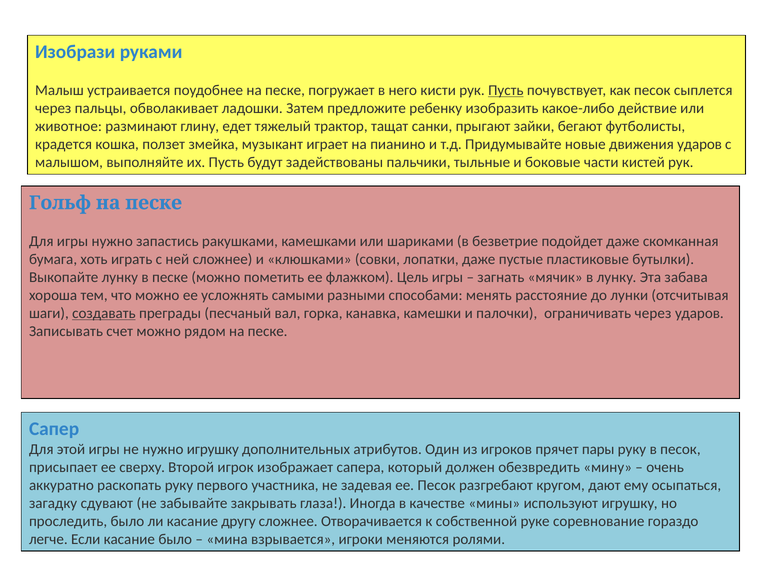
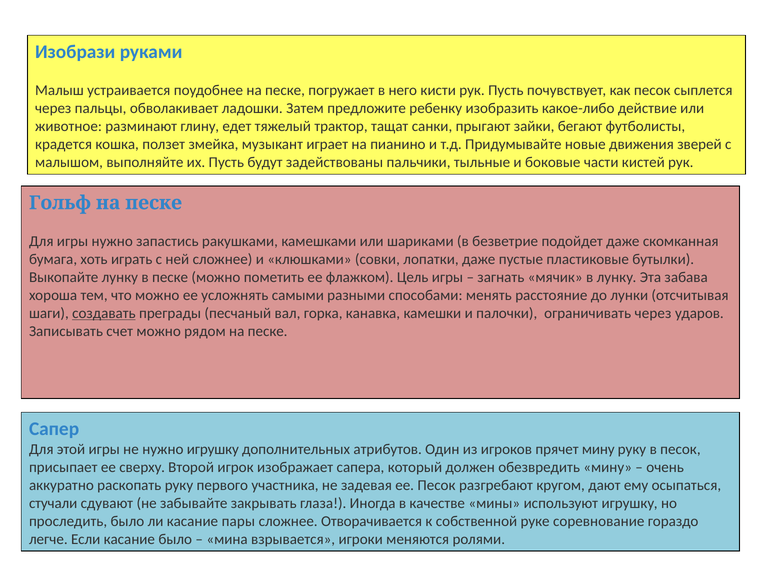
Пусть at (506, 90) underline: present -> none
движения ударов: ударов -> зверей
прячет пары: пары -> мину
загадку: загадку -> стучали
другу: другу -> пары
